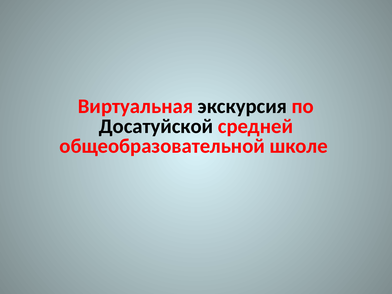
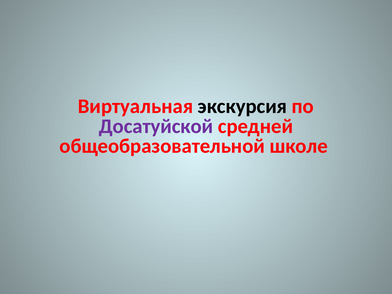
Досатуйской colour: black -> purple
